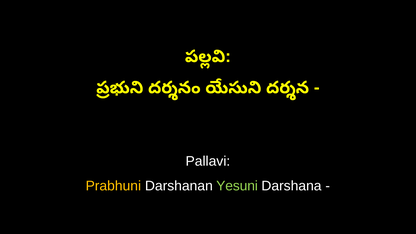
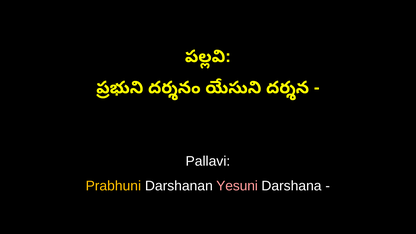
Yesuni colour: light green -> pink
